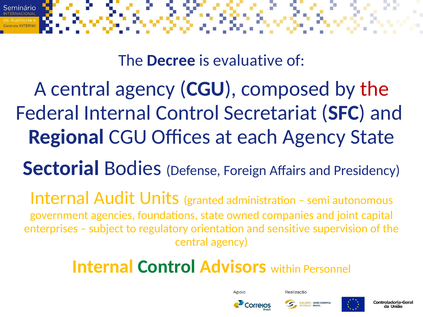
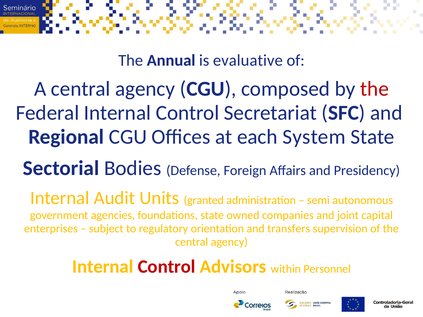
Decree: Decree -> Annual
each Agency: Agency -> System
sensitive: sensitive -> transfers
Control at (167, 267) colour: green -> red
